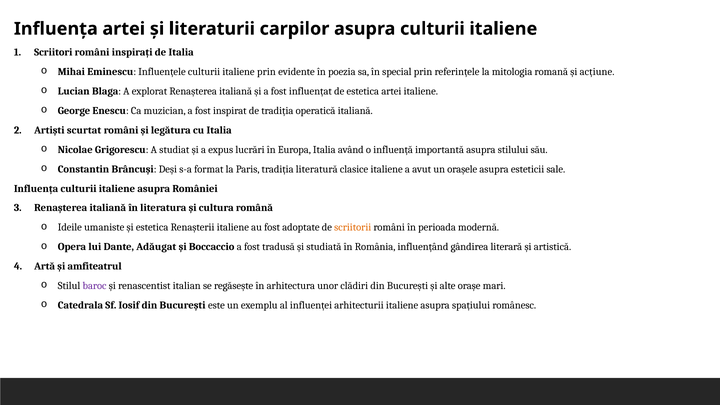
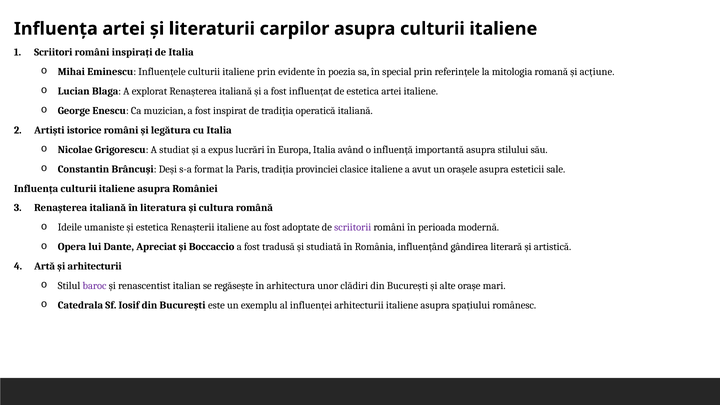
scurtat: scurtat -> istorice
literatură: literatură -> provinciei
scriitorii colour: orange -> purple
Adăugat: Adăugat -> Apreciat
și amfiteatrul: amfiteatrul -> arhitecturii
